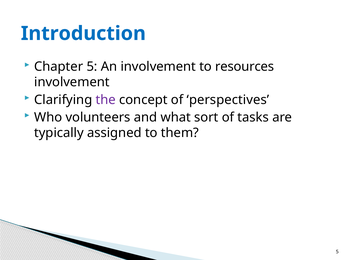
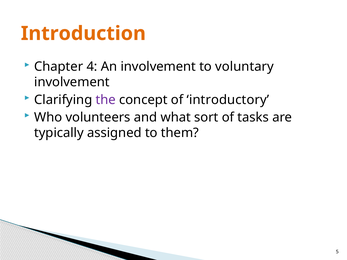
Introduction colour: blue -> orange
Chapter 5: 5 -> 4
resources: resources -> voluntary
perspectives: perspectives -> introductory
